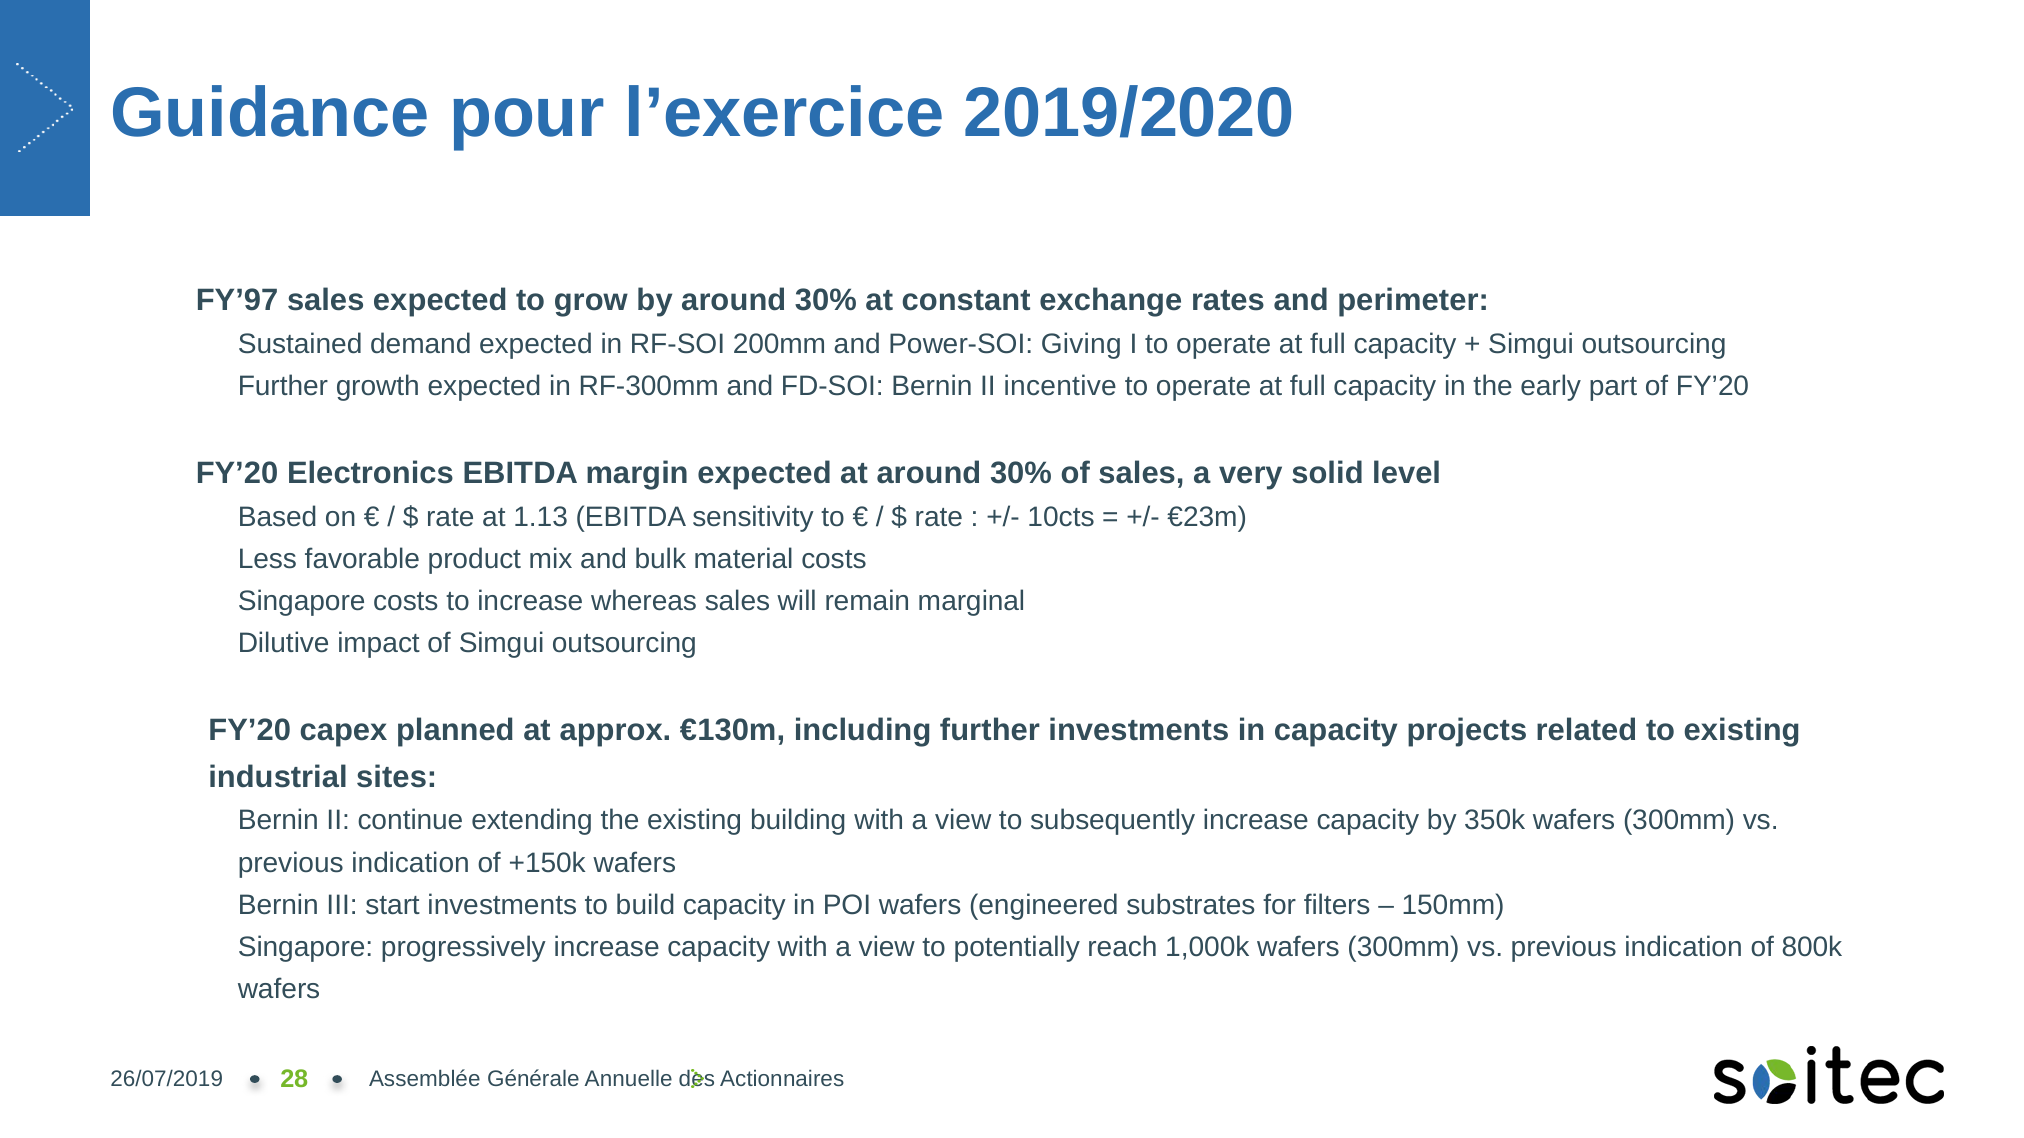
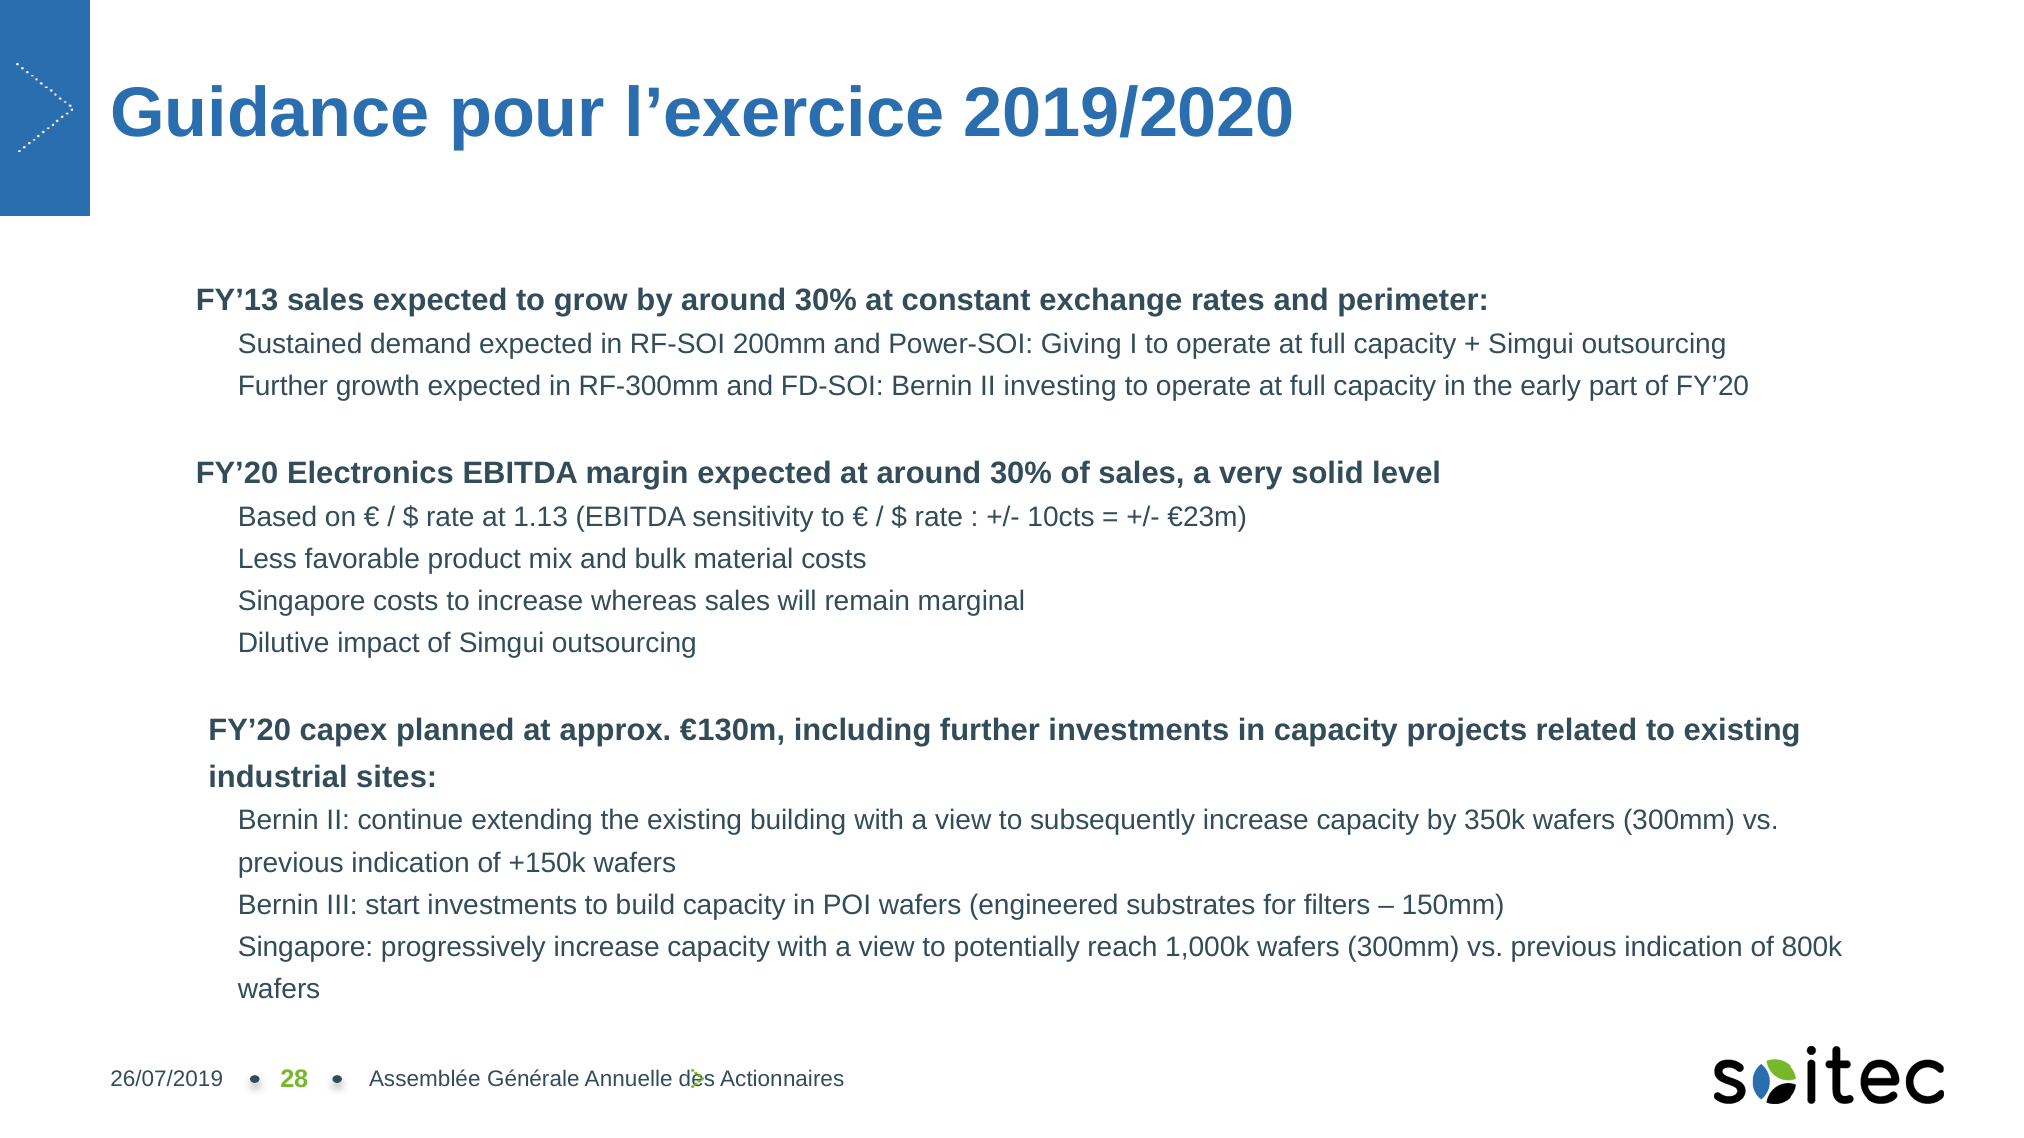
FY’97: FY’97 -> FY’13
incentive: incentive -> investing
